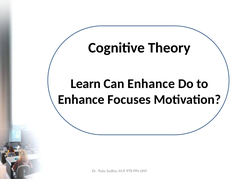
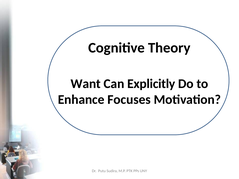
Learn: Learn -> Want
Can Enhance: Enhance -> Explicitly
